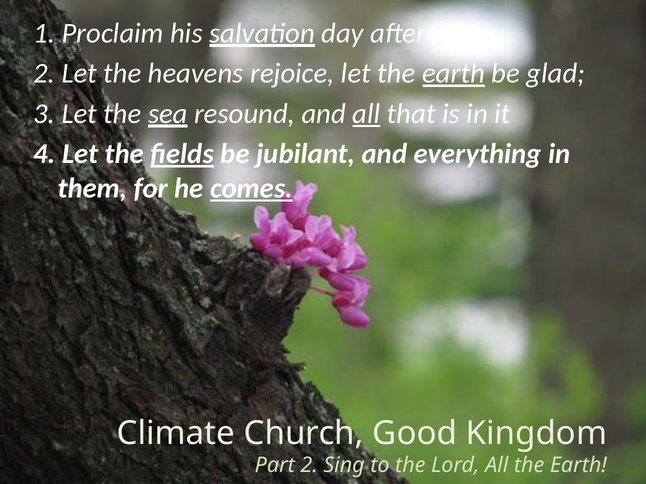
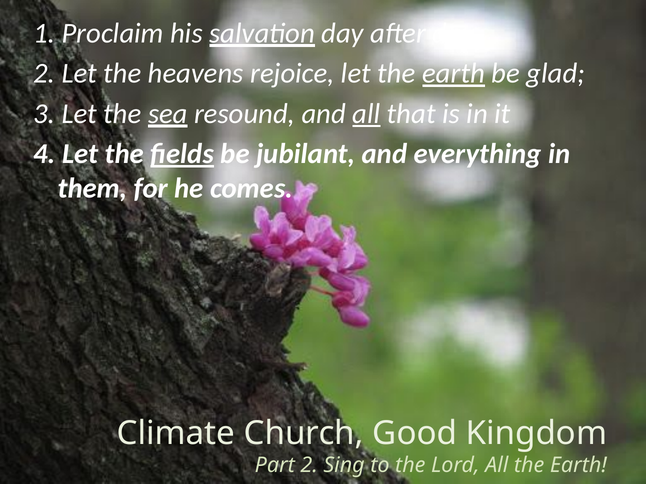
comes underline: present -> none
